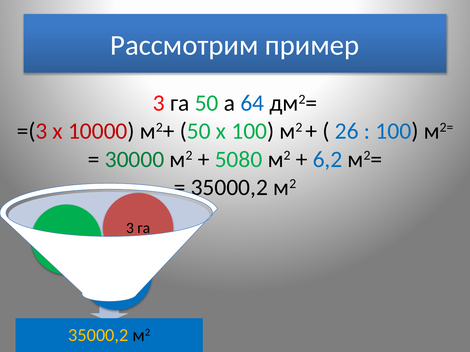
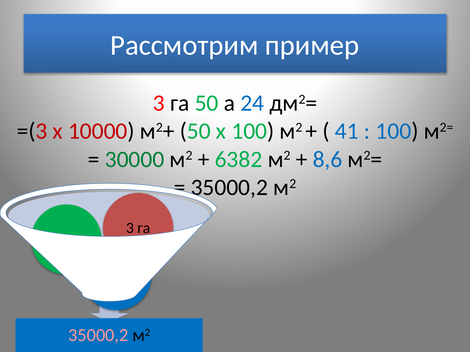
64: 64 -> 24
26: 26 -> 41
5080: 5080 -> 6382
6,2: 6,2 -> 8,6
35000,2 at (98, 336) colour: yellow -> pink
